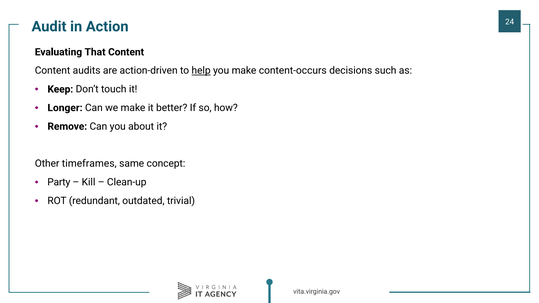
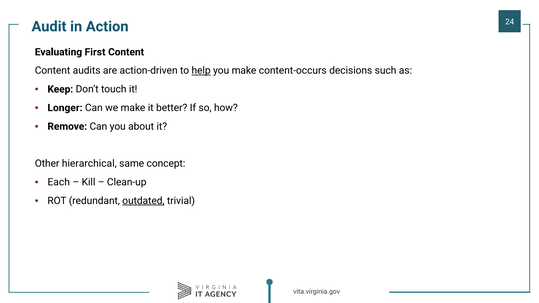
That: That -> First
timeframes: timeframes -> hierarchical
Party: Party -> Each
outdated underline: none -> present
